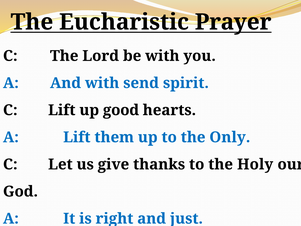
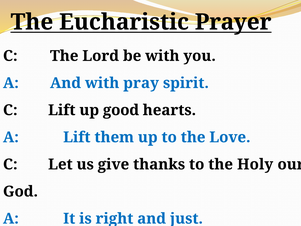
send: send -> pray
Only: Only -> Love
